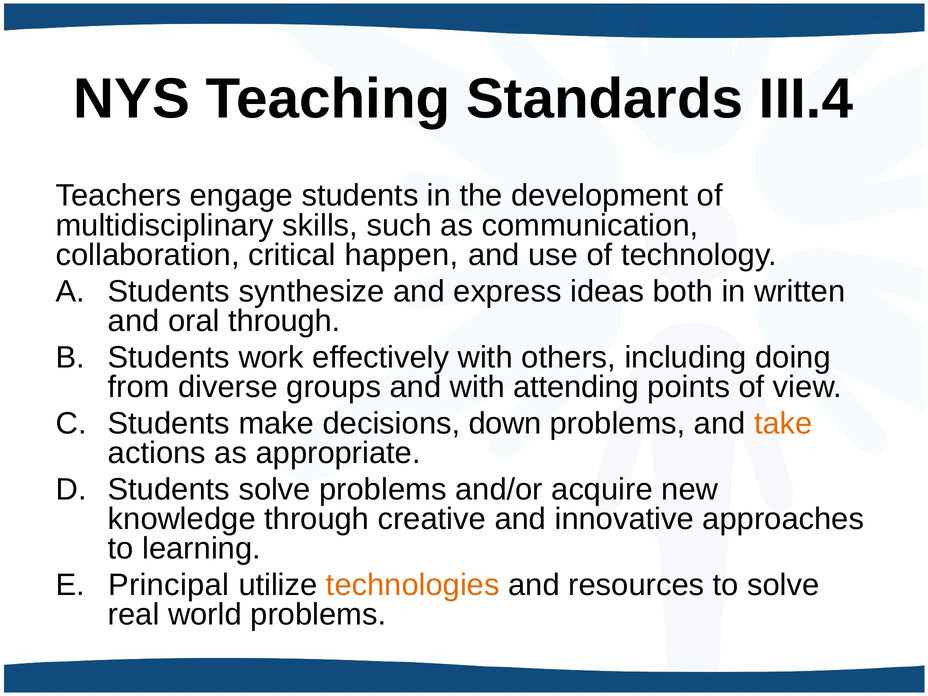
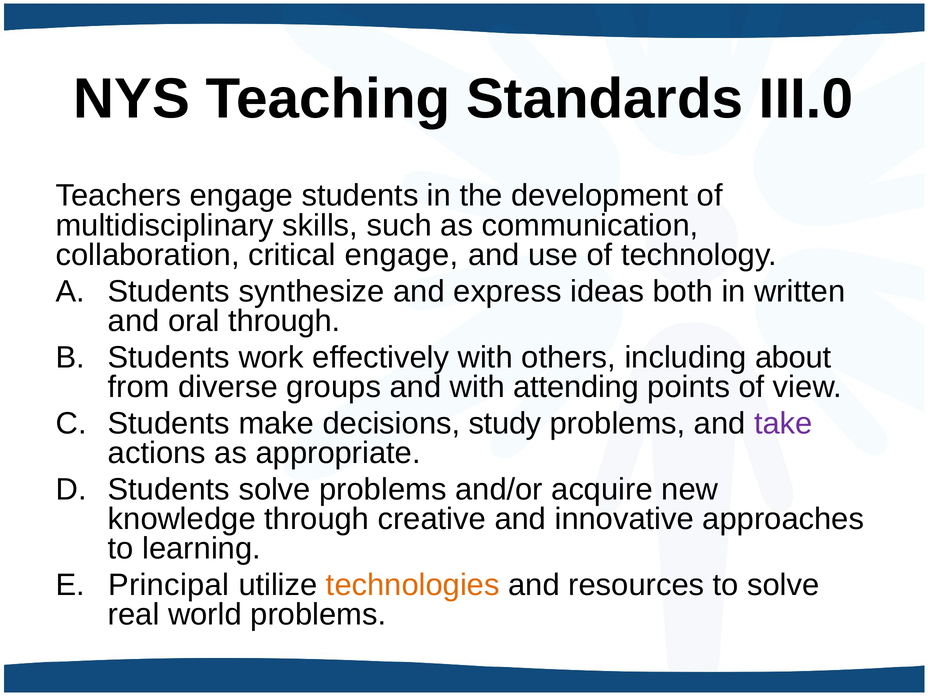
III.4: III.4 -> III.0
critical happen: happen -> engage
doing: doing -> about
down: down -> study
take colour: orange -> purple
